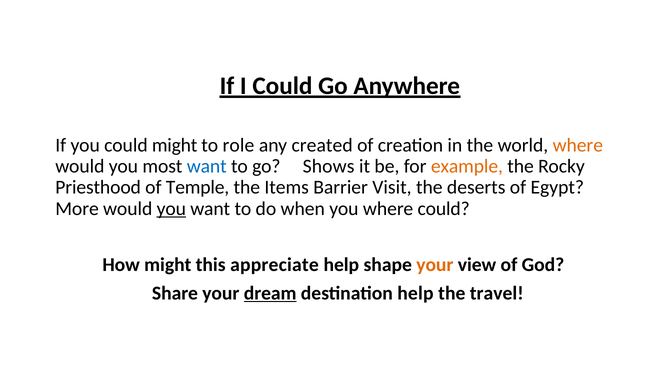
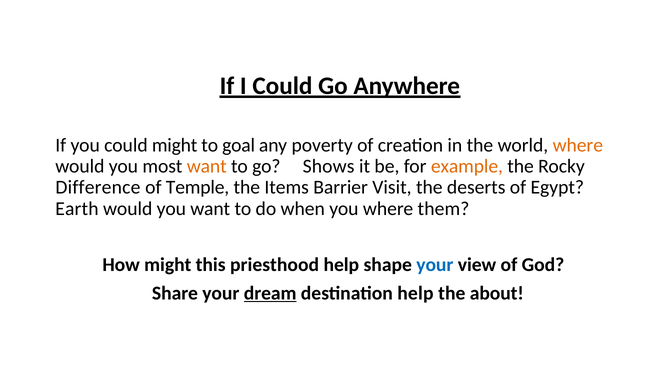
role: role -> goal
created: created -> poverty
want at (207, 166) colour: blue -> orange
Priesthood: Priesthood -> Difference
More: More -> Earth
you at (171, 209) underline: present -> none
where could: could -> them
appreciate: appreciate -> priesthood
your at (435, 265) colour: orange -> blue
travel: travel -> about
